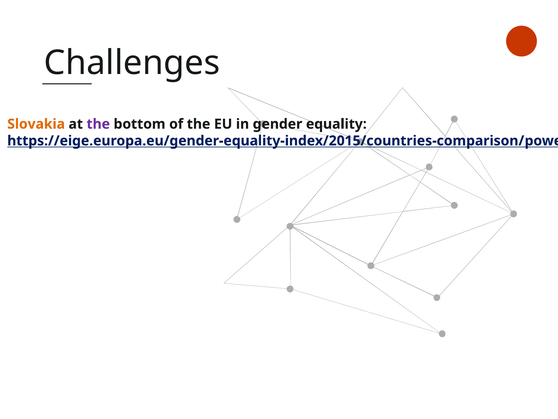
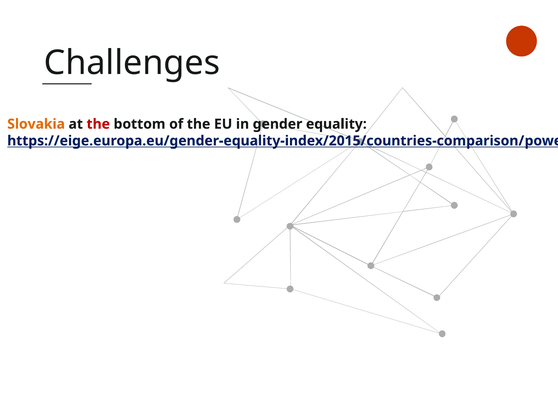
the at (98, 124) colour: purple -> red
